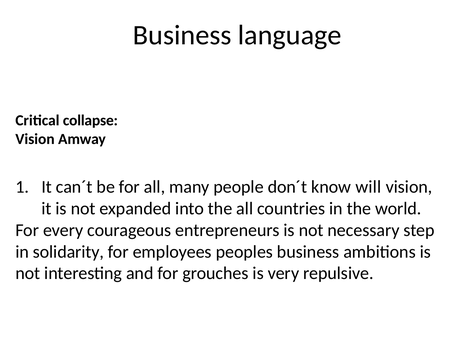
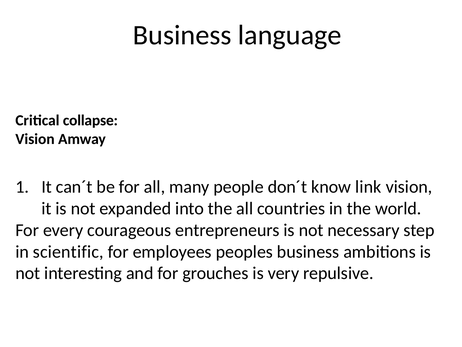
will: will -> link
solidarity: solidarity -> scientific
